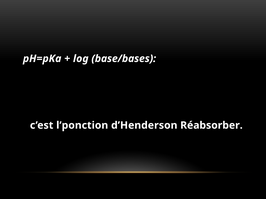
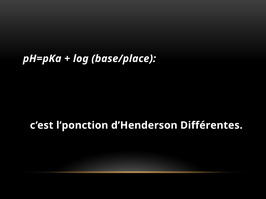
base/bases: base/bases -> base/place
Réabsorber: Réabsorber -> Différentes
